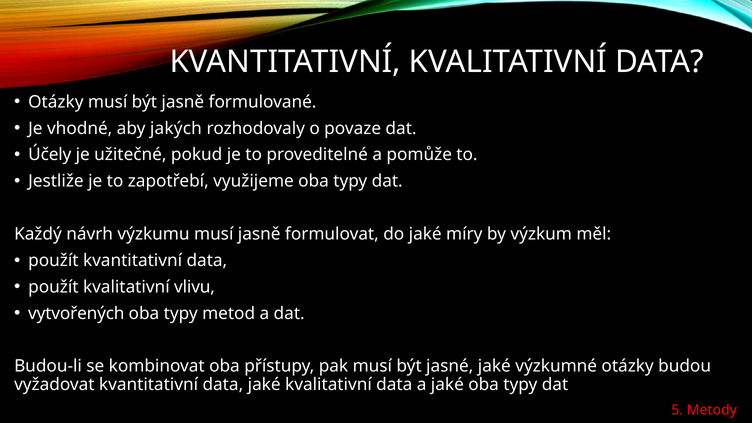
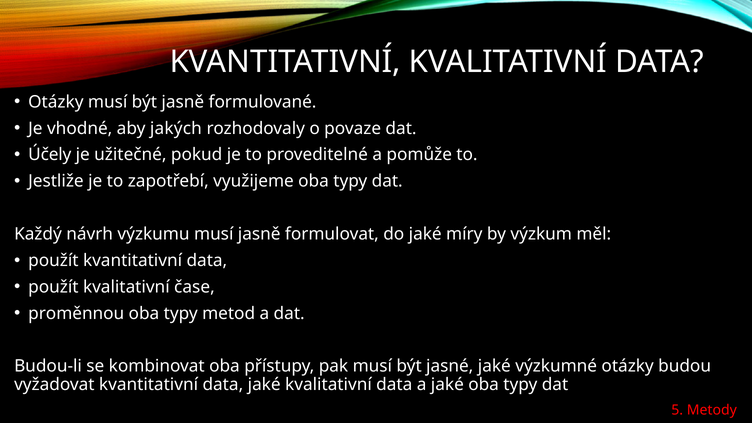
vlivu: vlivu -> čase
vytvořených: vytvořených -> proměnnou
